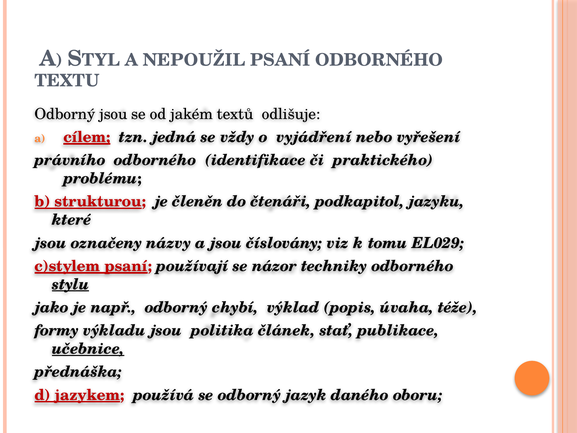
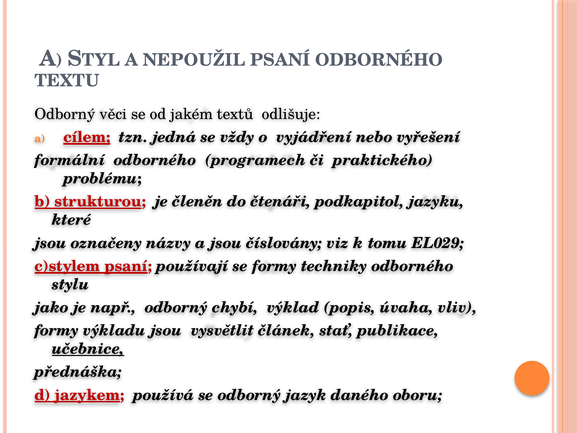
Odborný jsou: jsou -> věci
právního: právního -> formální
identifikace: identifikace -> programech
se názor: názor -> formy
stylu underline: present -> none
téže: téže -> vliv
politika: politika -> vysvětlit
